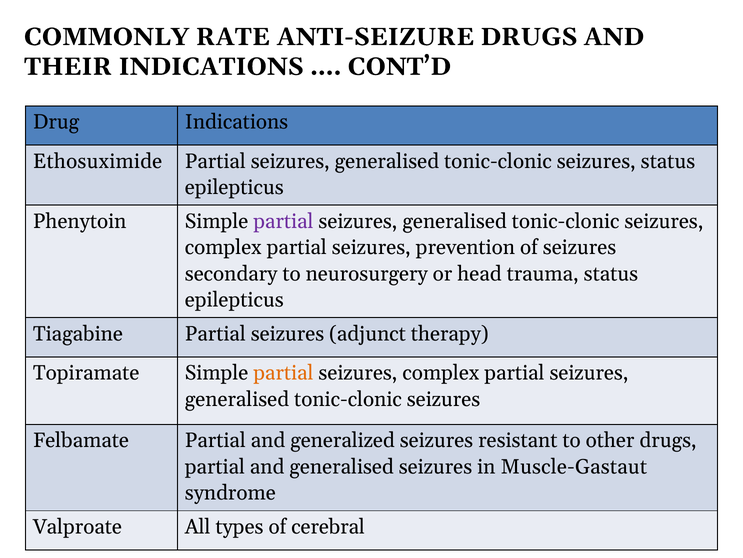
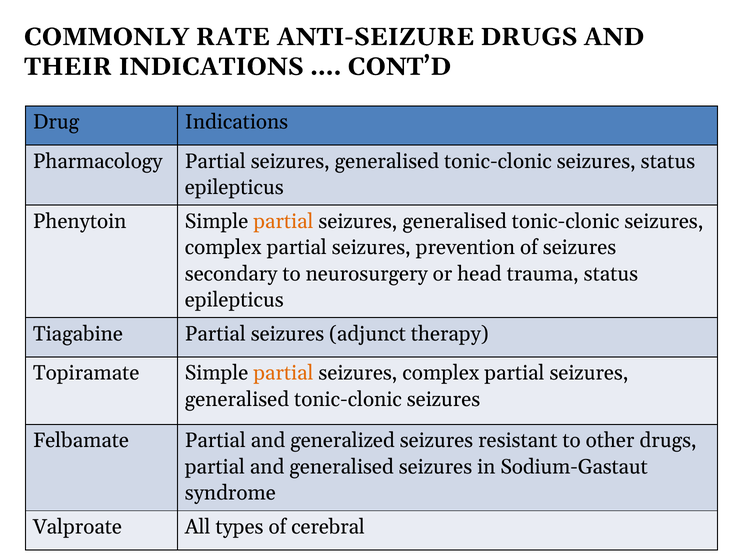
Ethosuximide: Ethosuximide -> Pharmacology
partial at (283, 221) colour: purple -> orange
Muscle-Gastaut: Muscle-Gastaut -> Sodium-Gastaut
